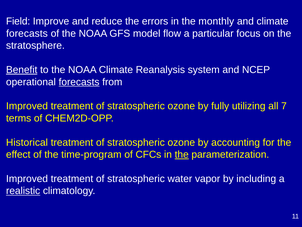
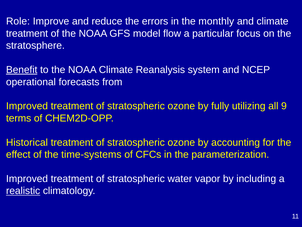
Field: Field -> Role
forecasts at (27, 33): forecasts -> treatment
forecasts at (79, 82) underline: present -> none
7: 7 -> 9
time-program: time-program -> time-systems
the at (182, 154) underline: present -> none
